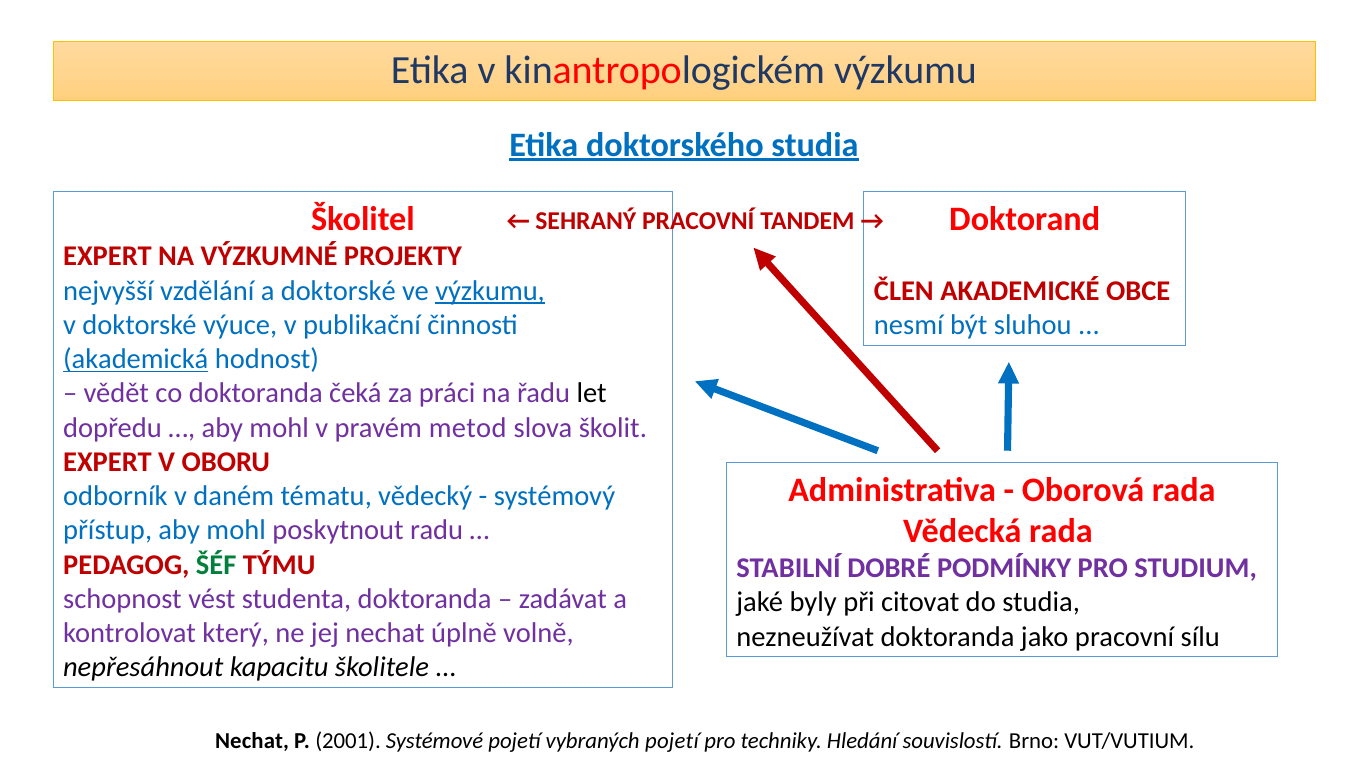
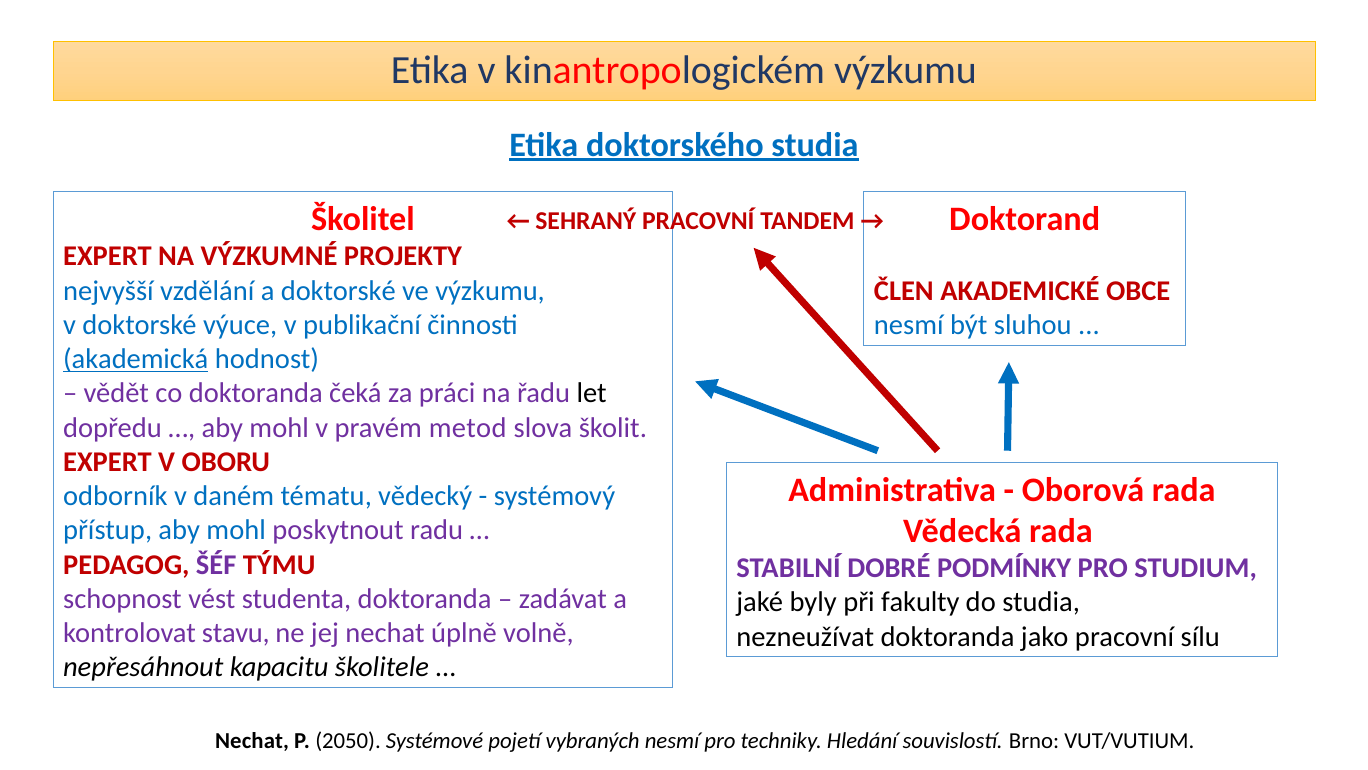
výzkumu at (490, 291) underline: present -> none
ŠÉF colour: green -> purple
citovat: citovat -> fakulty
který: který -> stavu
2001: 2001 -> 2050
vybraných pojetí: pojetí -> nesmí
